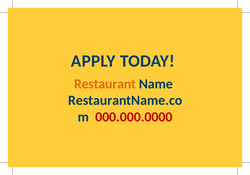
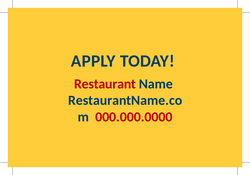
Restaurant colour: orange -> red
